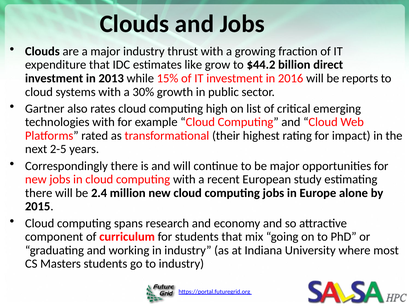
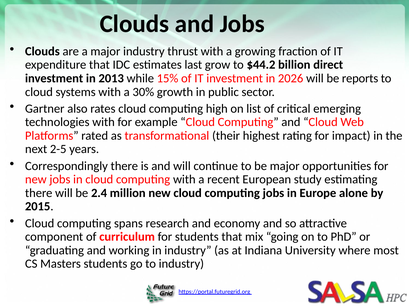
like: like -> last
2016: 2016 -> 2026
